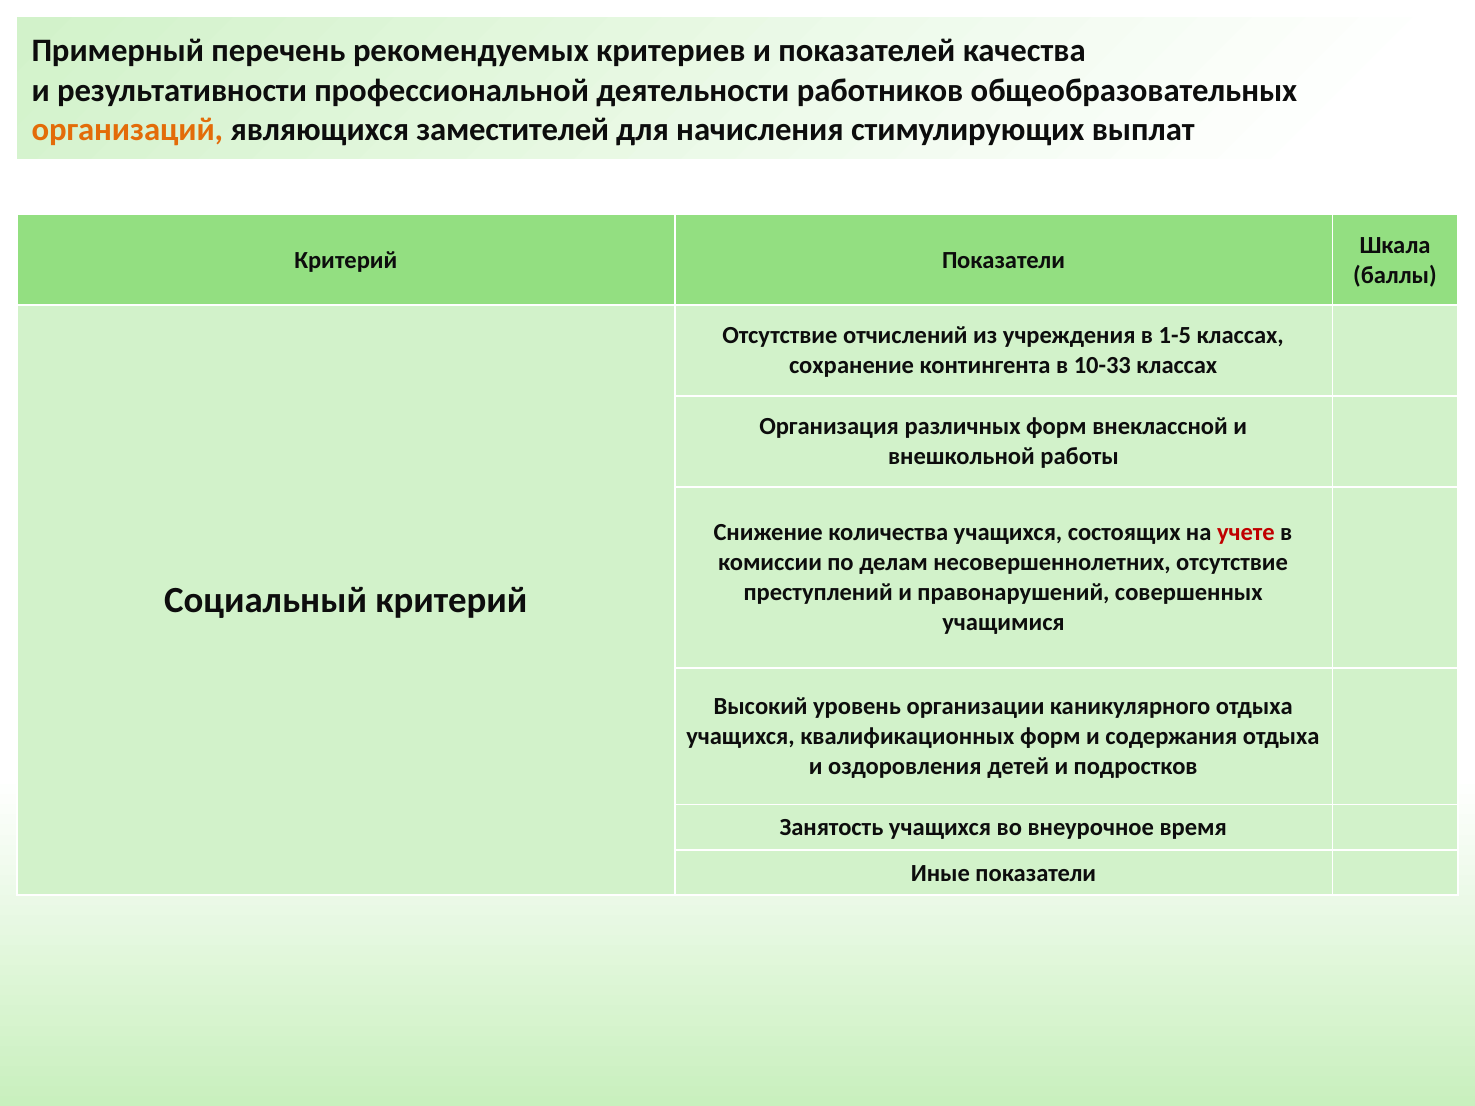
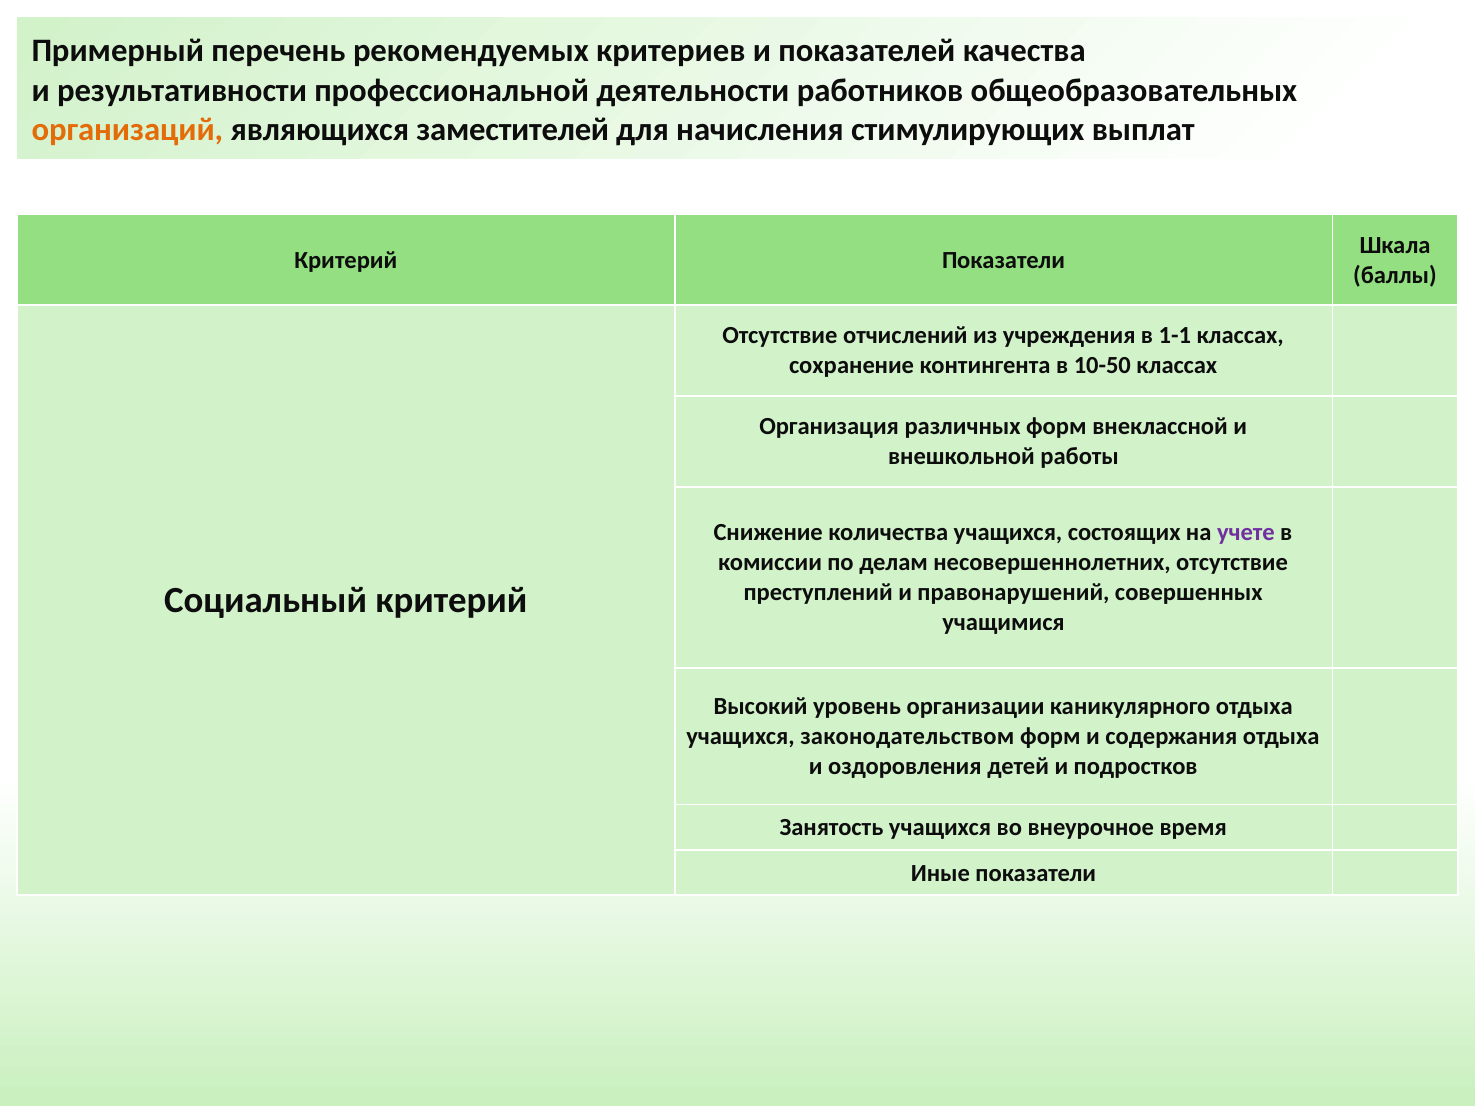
1-5: 1-5 -> 1-1
10-33: 10-33 -> 10-50
учете colour: red -> purple
квалификационных: квалификационных -> законодательством
